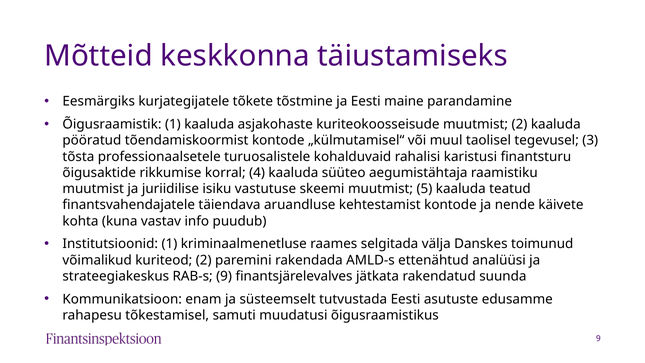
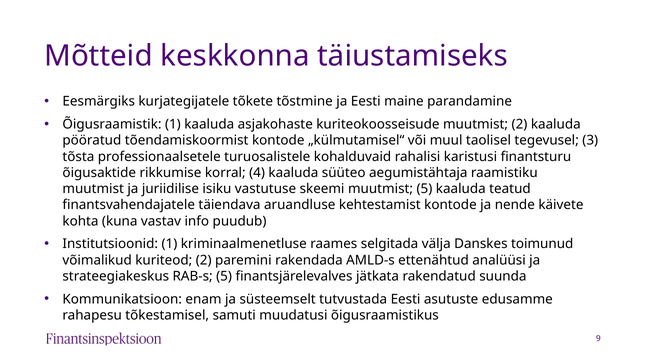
RAB-s 9: 9 -> 5
